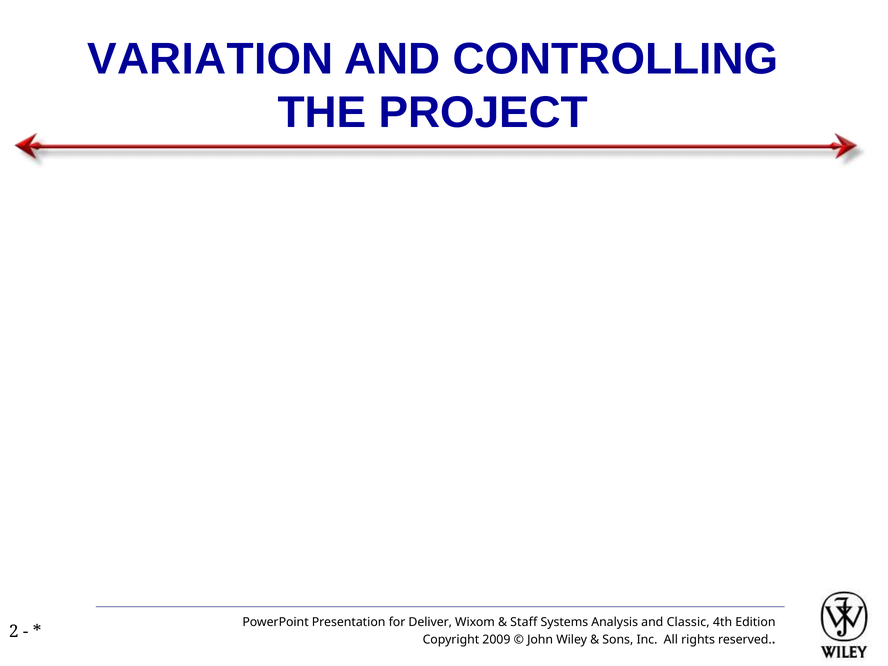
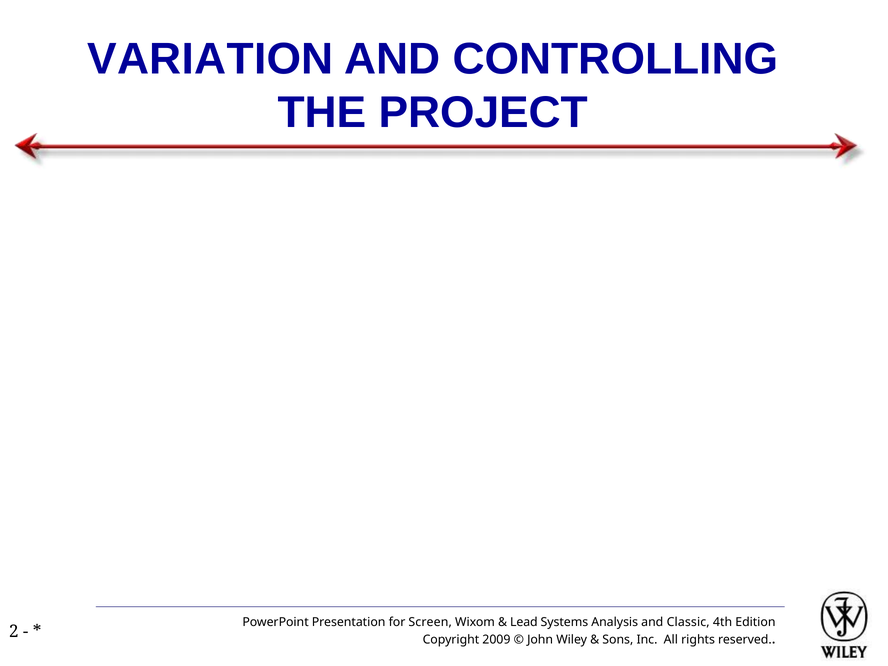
Deliver: Deliver -> Screen
Staff: Staff -> Lead
